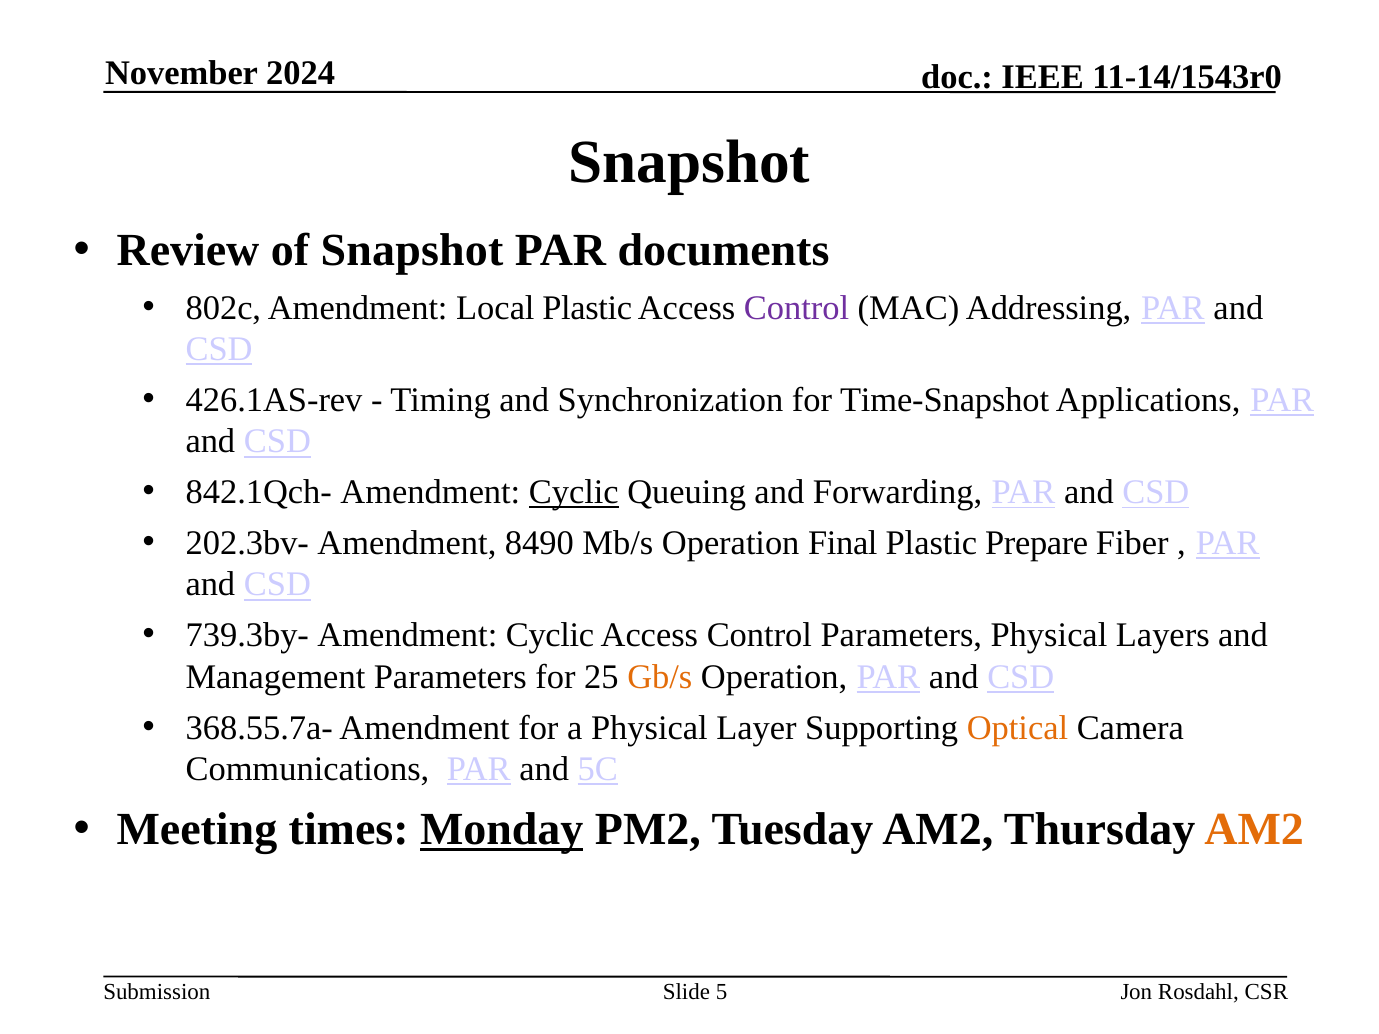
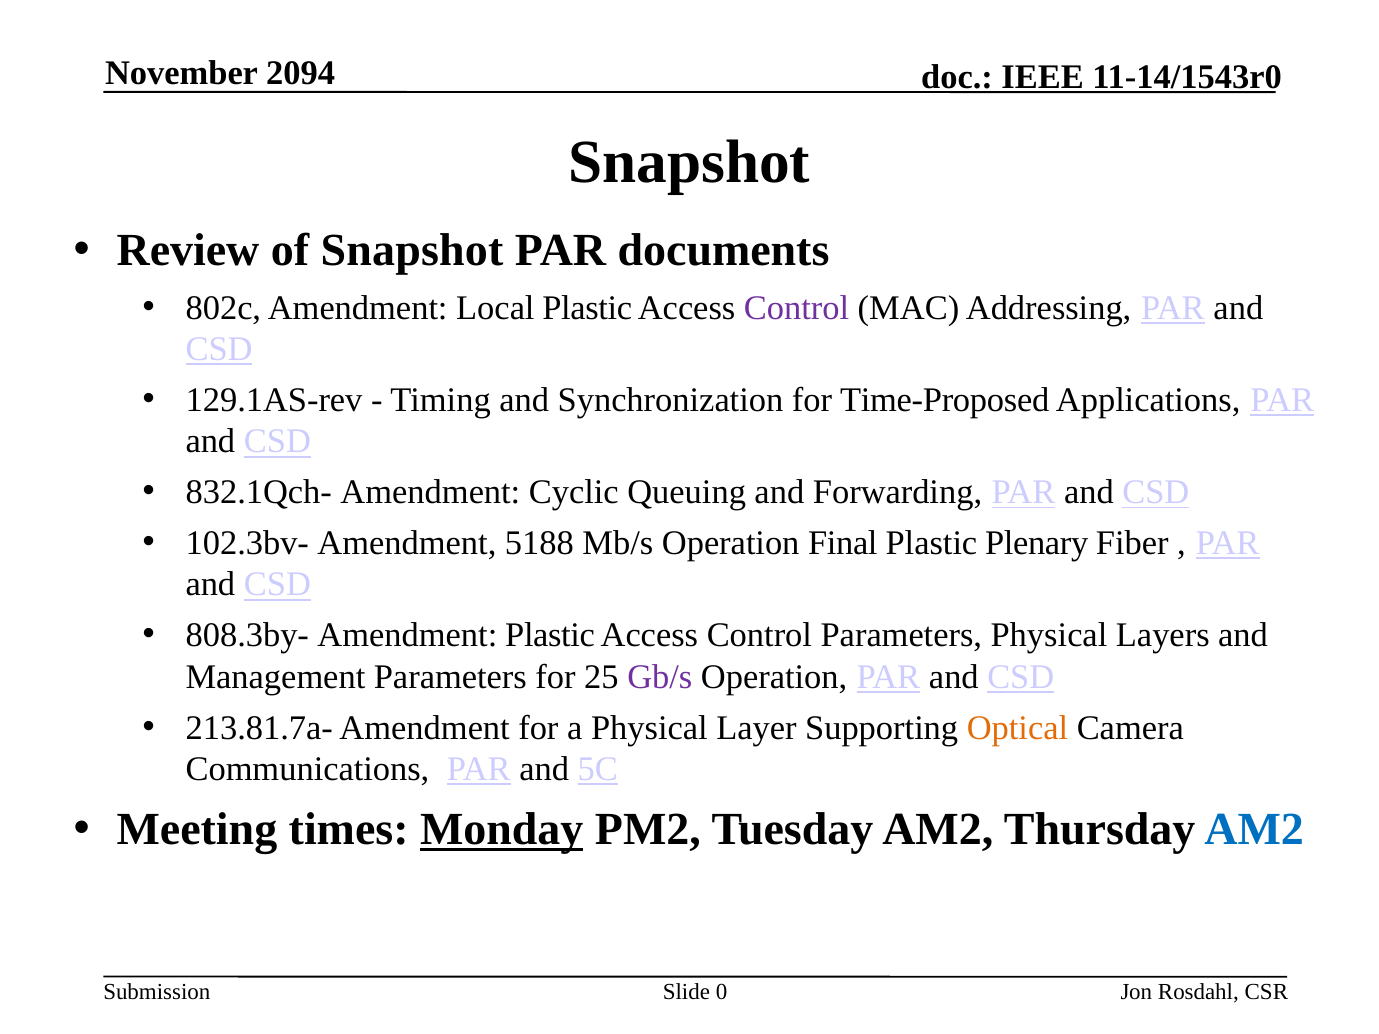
2024: 2024 -> 2094
426.1AS-rev: 426.1AS-rev -> 129.1AS-rev
Time-Snapshot: Time-Snapshot -> Time-Proposed
842.1Qch-: 842.1Qch- -> 832.1Qch-
Cyclic at (574, 492) underline: present -> none
202.3bv-: 202.3bv- -> 102.3bv-
8490: 8490 -> 5188
Prepare: Prepare -> Plenary
739.3by-: 739.3by- -> 808.3by-
Cyclic at (550, 636): Cyclic -> Plastic
Gb/s colour: orange -> purple
368.55.7a-: 368.55.7a- -> 213.81.7a-
AM2 at (1254, 830) colour: orange -> blue
5: 5 -> 0
